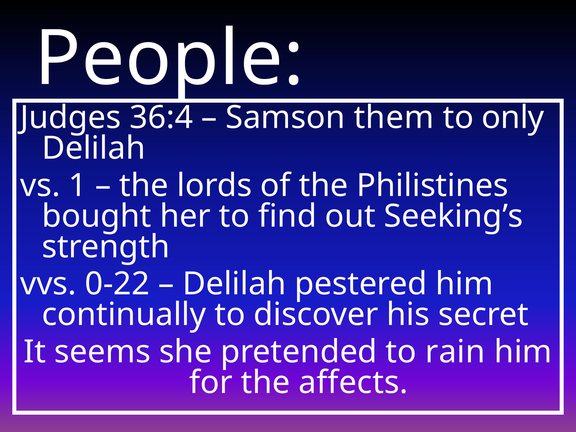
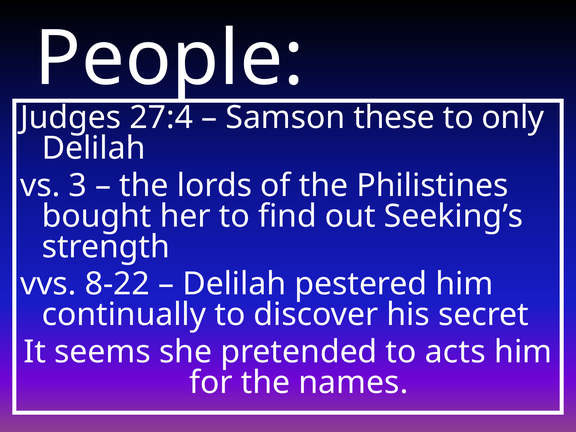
36:4: 36:4 -> 27:4
them: them -> these
1: 1 -> 3
0-22: 0-22 -> 8-22
rain: rain -> acts
affects: affects -> names
